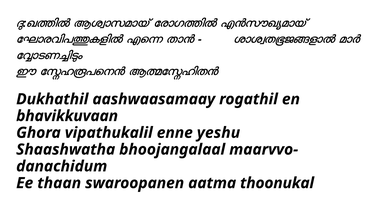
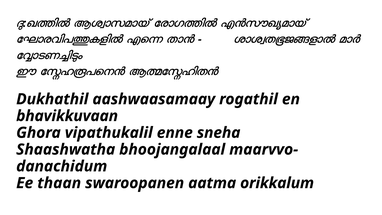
yeshu: yeshu -> sneha
thoonukal: thoonukal -> orikkalum
